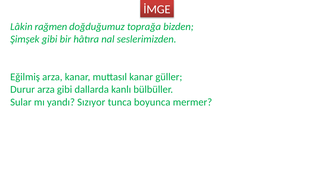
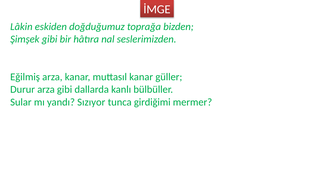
rağmen: rağmen -> eskiden
boyunca: boyunca -> girdiğimi
